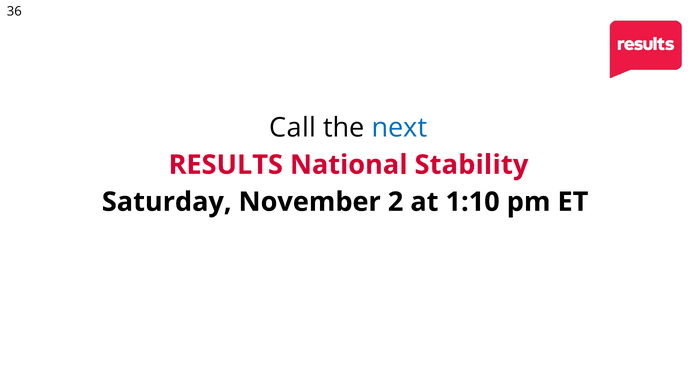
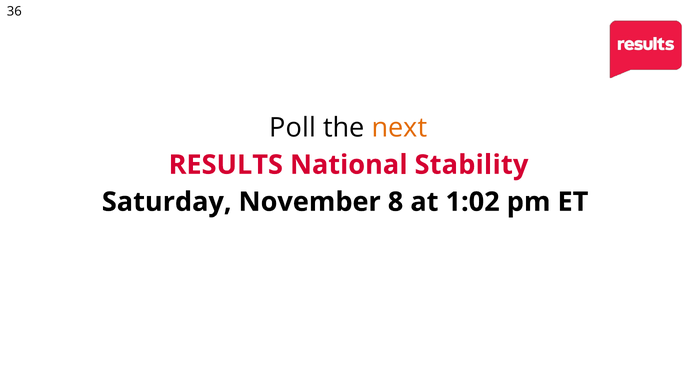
Call: Call -> Poll
next colour: blue -> orange
2: 2 -> 8
1:10: 1:10 -> 1:02
